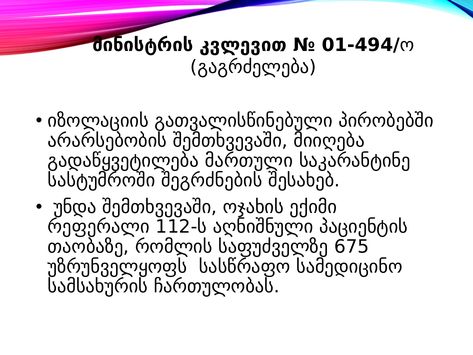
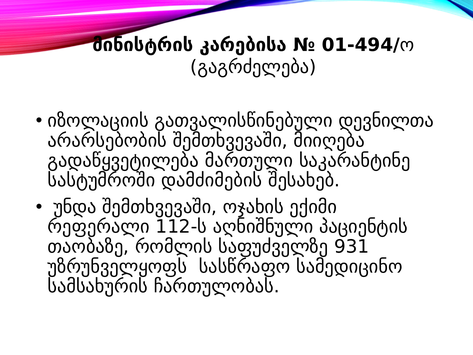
კვლევით: კვლევით -> კარებისა
პირობებში: პირობებში -> დევნილთა
შეგრძნების: შეგრძნების -> დამძიმების
675: 675 -> 931
